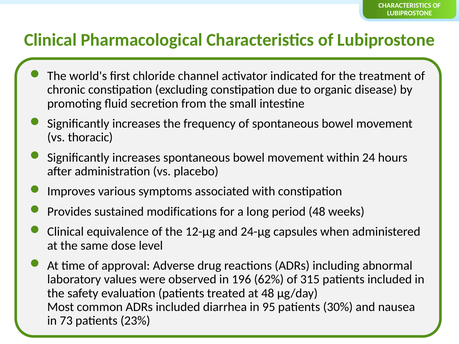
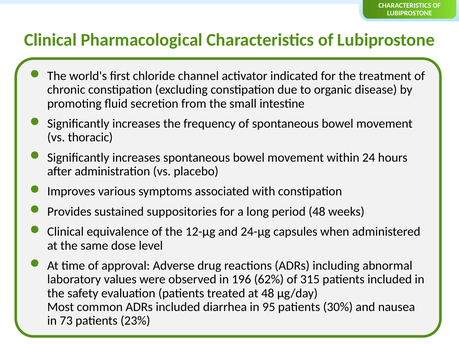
modifications: modifications -> suppositories
